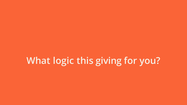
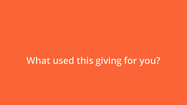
logic: logic -> used
